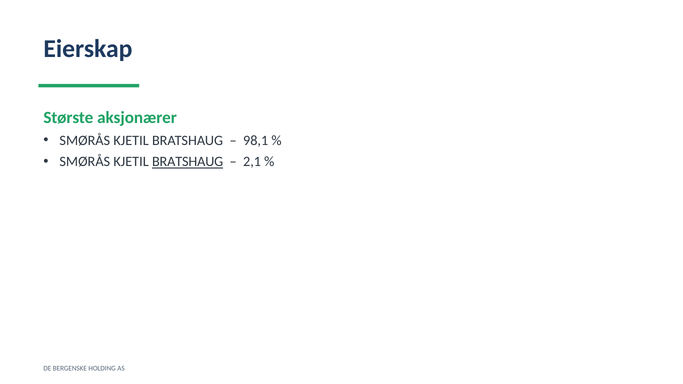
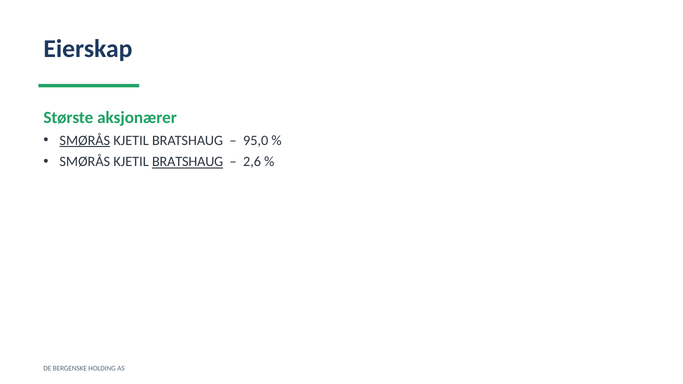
SMØRÅS at (85, 140) underline: none -> present
98,1: 98,1 -> 95,0
2,1: 2,1 -> 2,6
